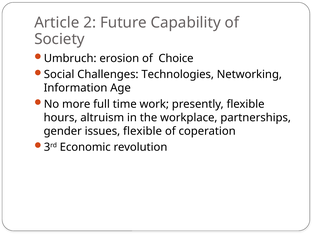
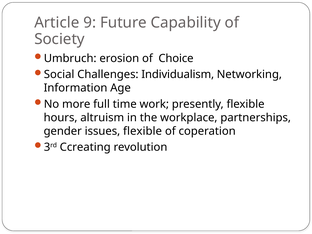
2: 2 -> 9
Technologies: Technologies -> Individualism
Economic: Economic -> Ccreating
